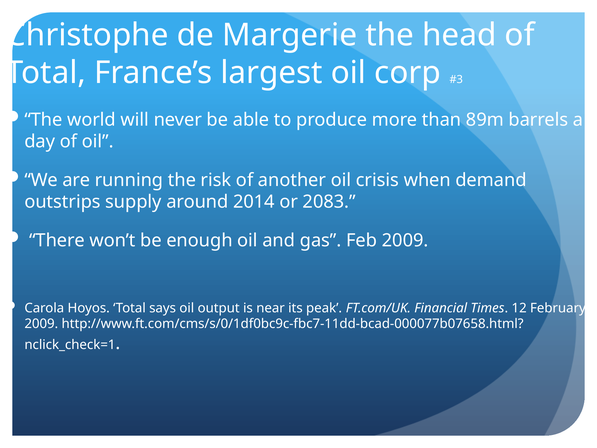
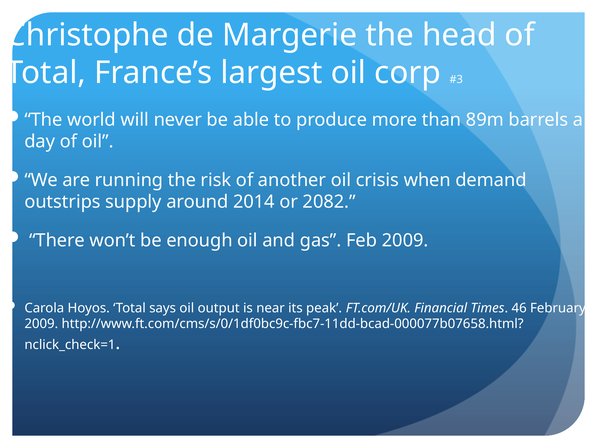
2083: 2083 -> 2082
12: 12 -> 46
